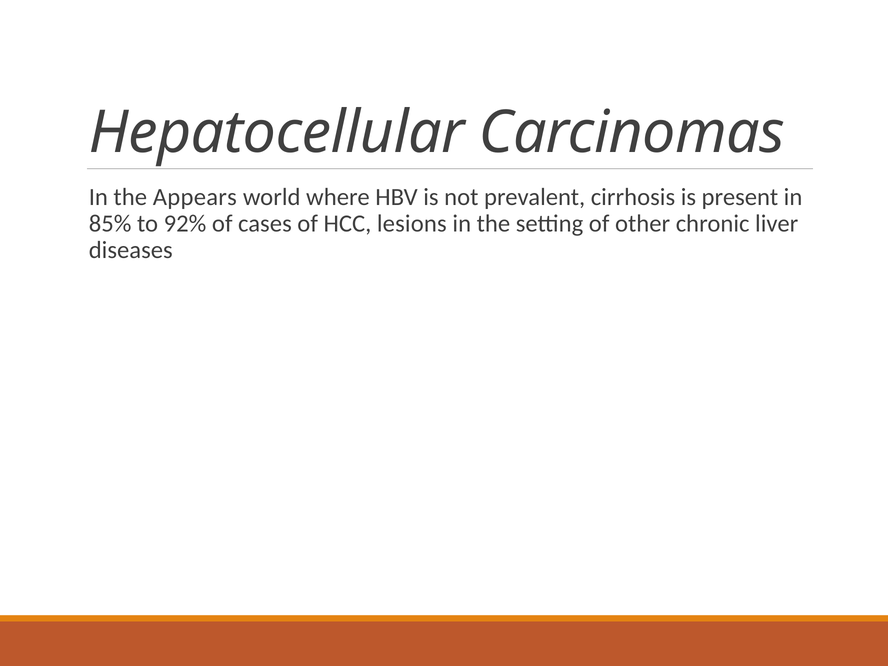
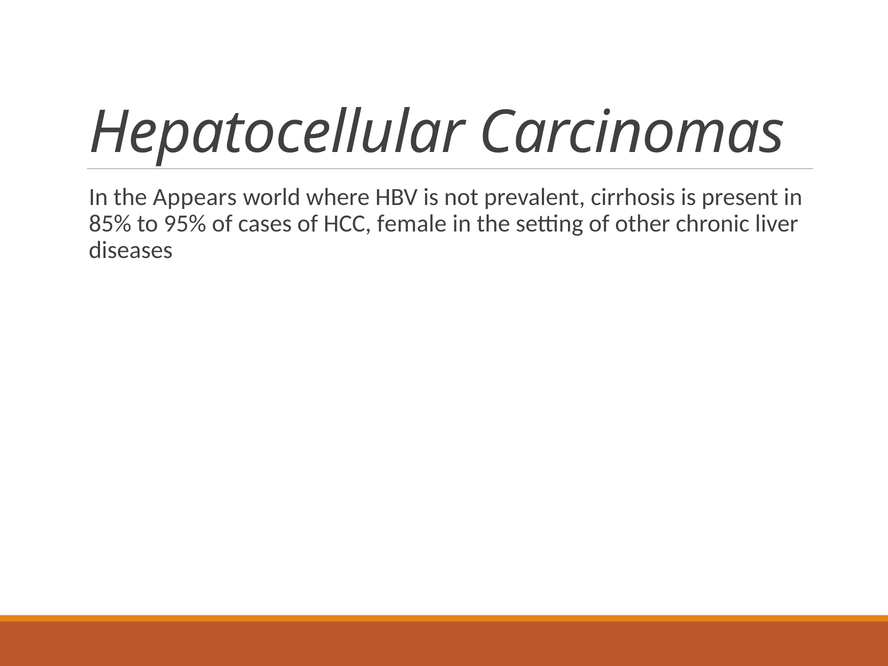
92%: 92% -> 95%
lesions: lesions -> female
